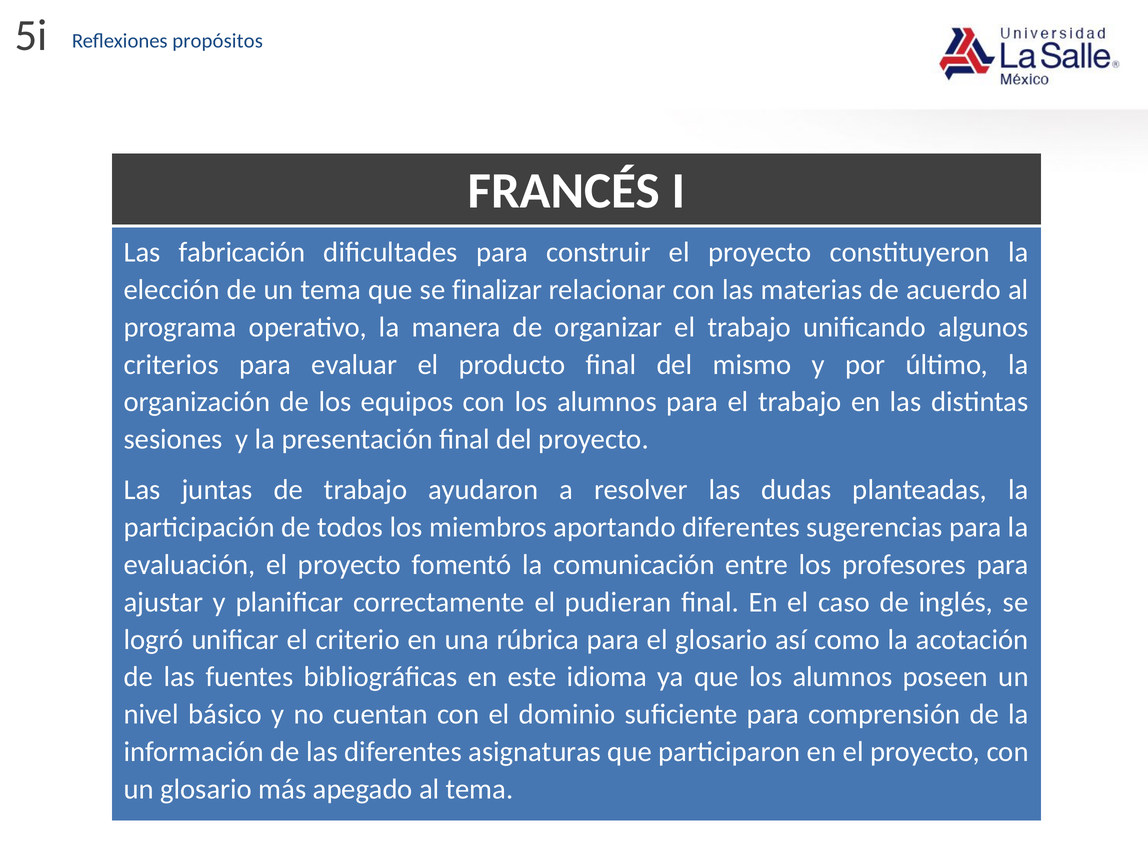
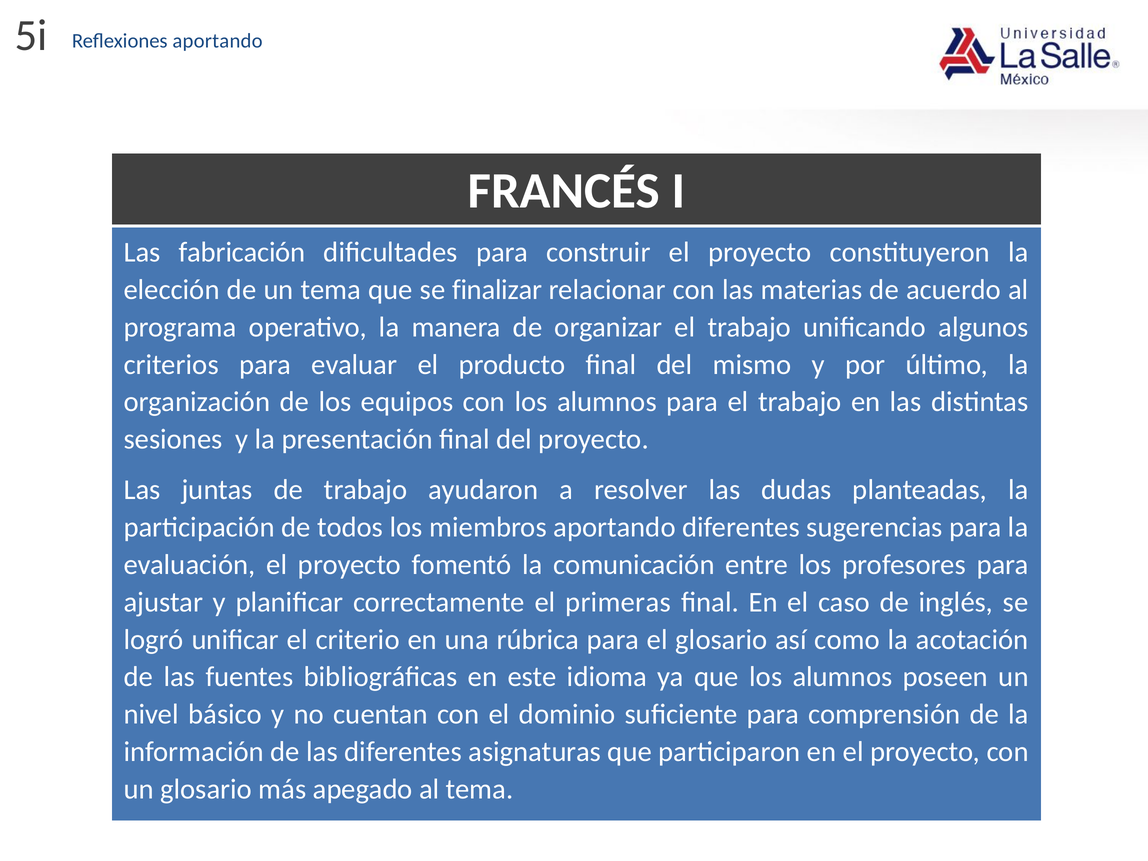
Reflexiones propósitos: propósitos -> aportando
pudieran: pudieran -> primeras
